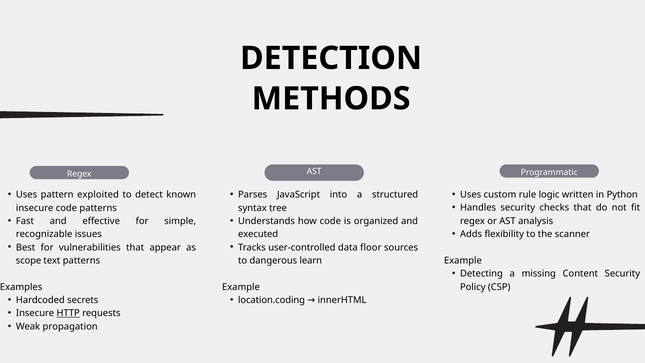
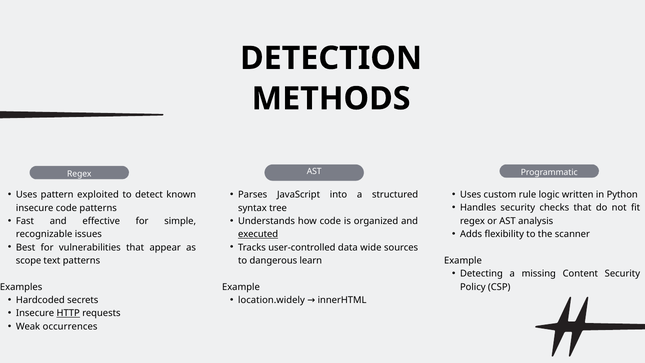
executed underline: none -> present
floor: floor -> wide
location.coding: location.coding -> location.widely
propagation: propagation -> occurrences
